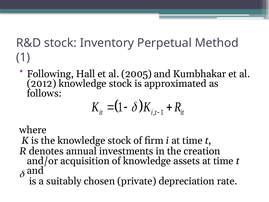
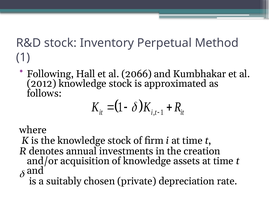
2005: 2005 -> 2066
